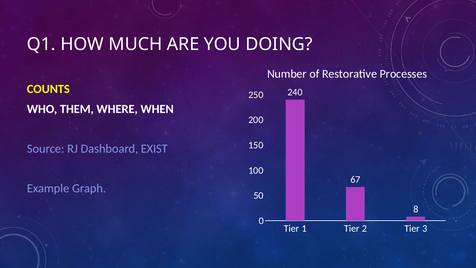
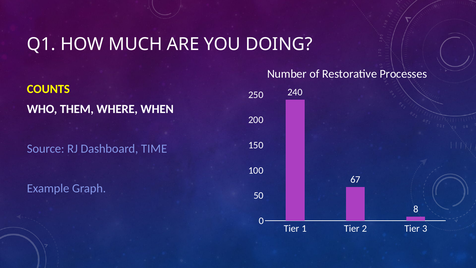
EXIST: EXIST -> TIME
